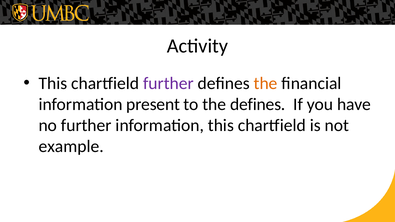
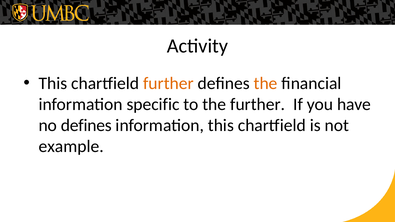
further at (168, 83) colour: purple -> orange
present: present -> specific
the defines: defines -> further
no further: further -> defines
